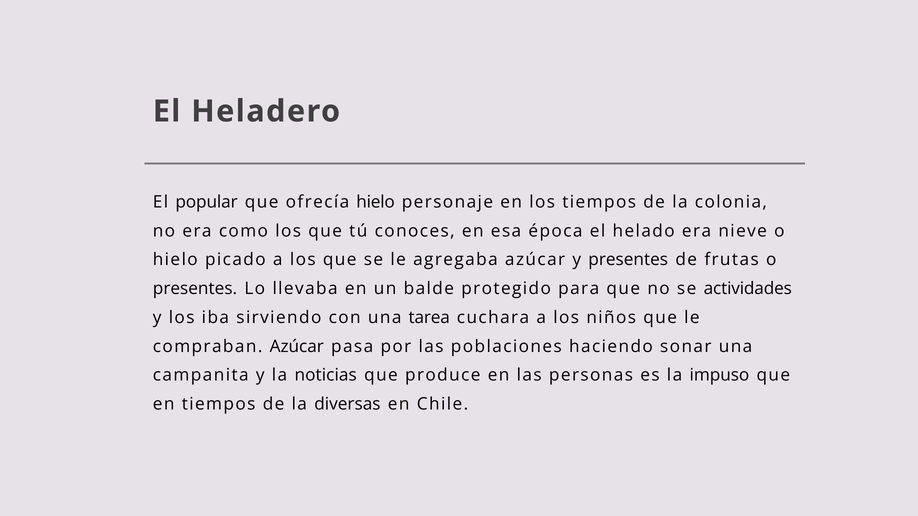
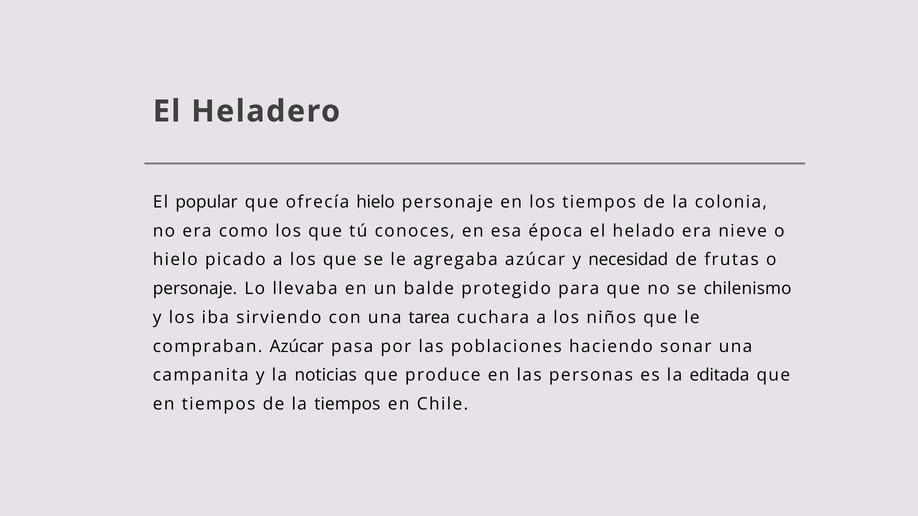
y presentes: presentes -> necesidad
presentes at (195, 289): presentes -> personaje
actividades: actividades -> chilenismo
impuso: impuso -> editada
la diversas: diversas -> tiempos
